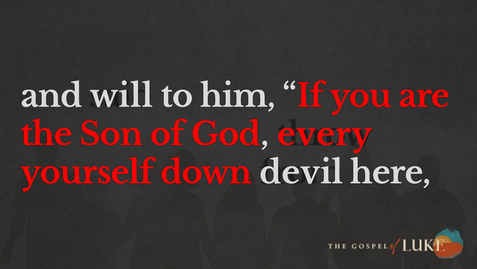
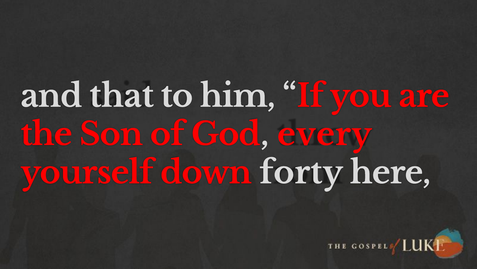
will: will -> that
devil: devil -> forty
